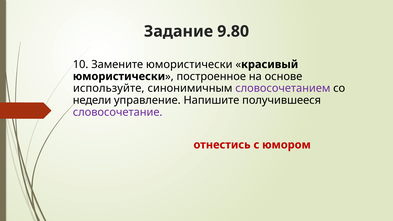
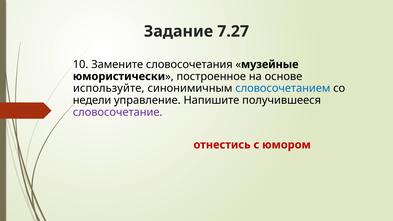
9.80: 9.80 -> 7.27
Замените юмористически: юмористически -> словосочетания
красивый: красивый -> музейные
словосочетанием colour: purple -> blue
